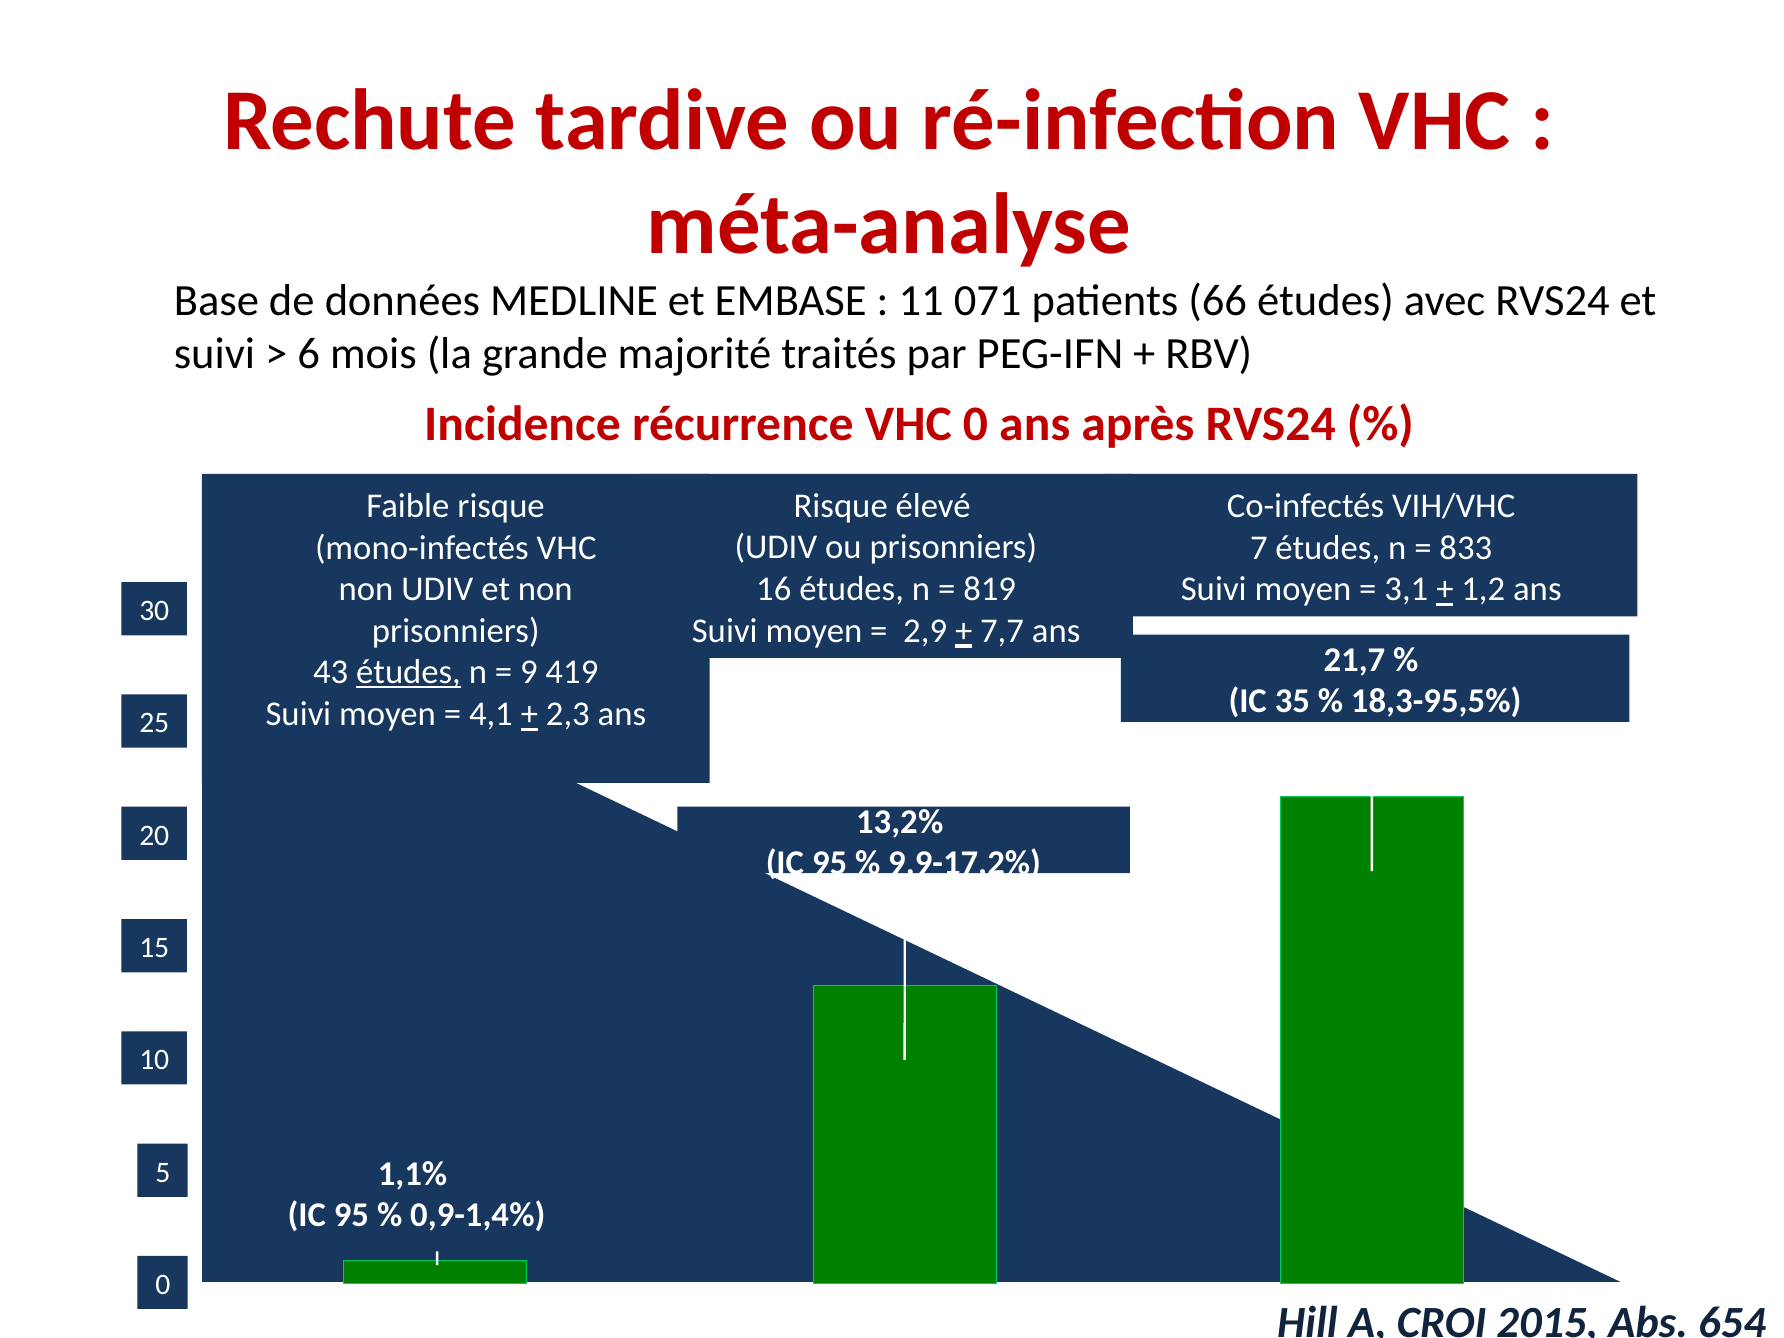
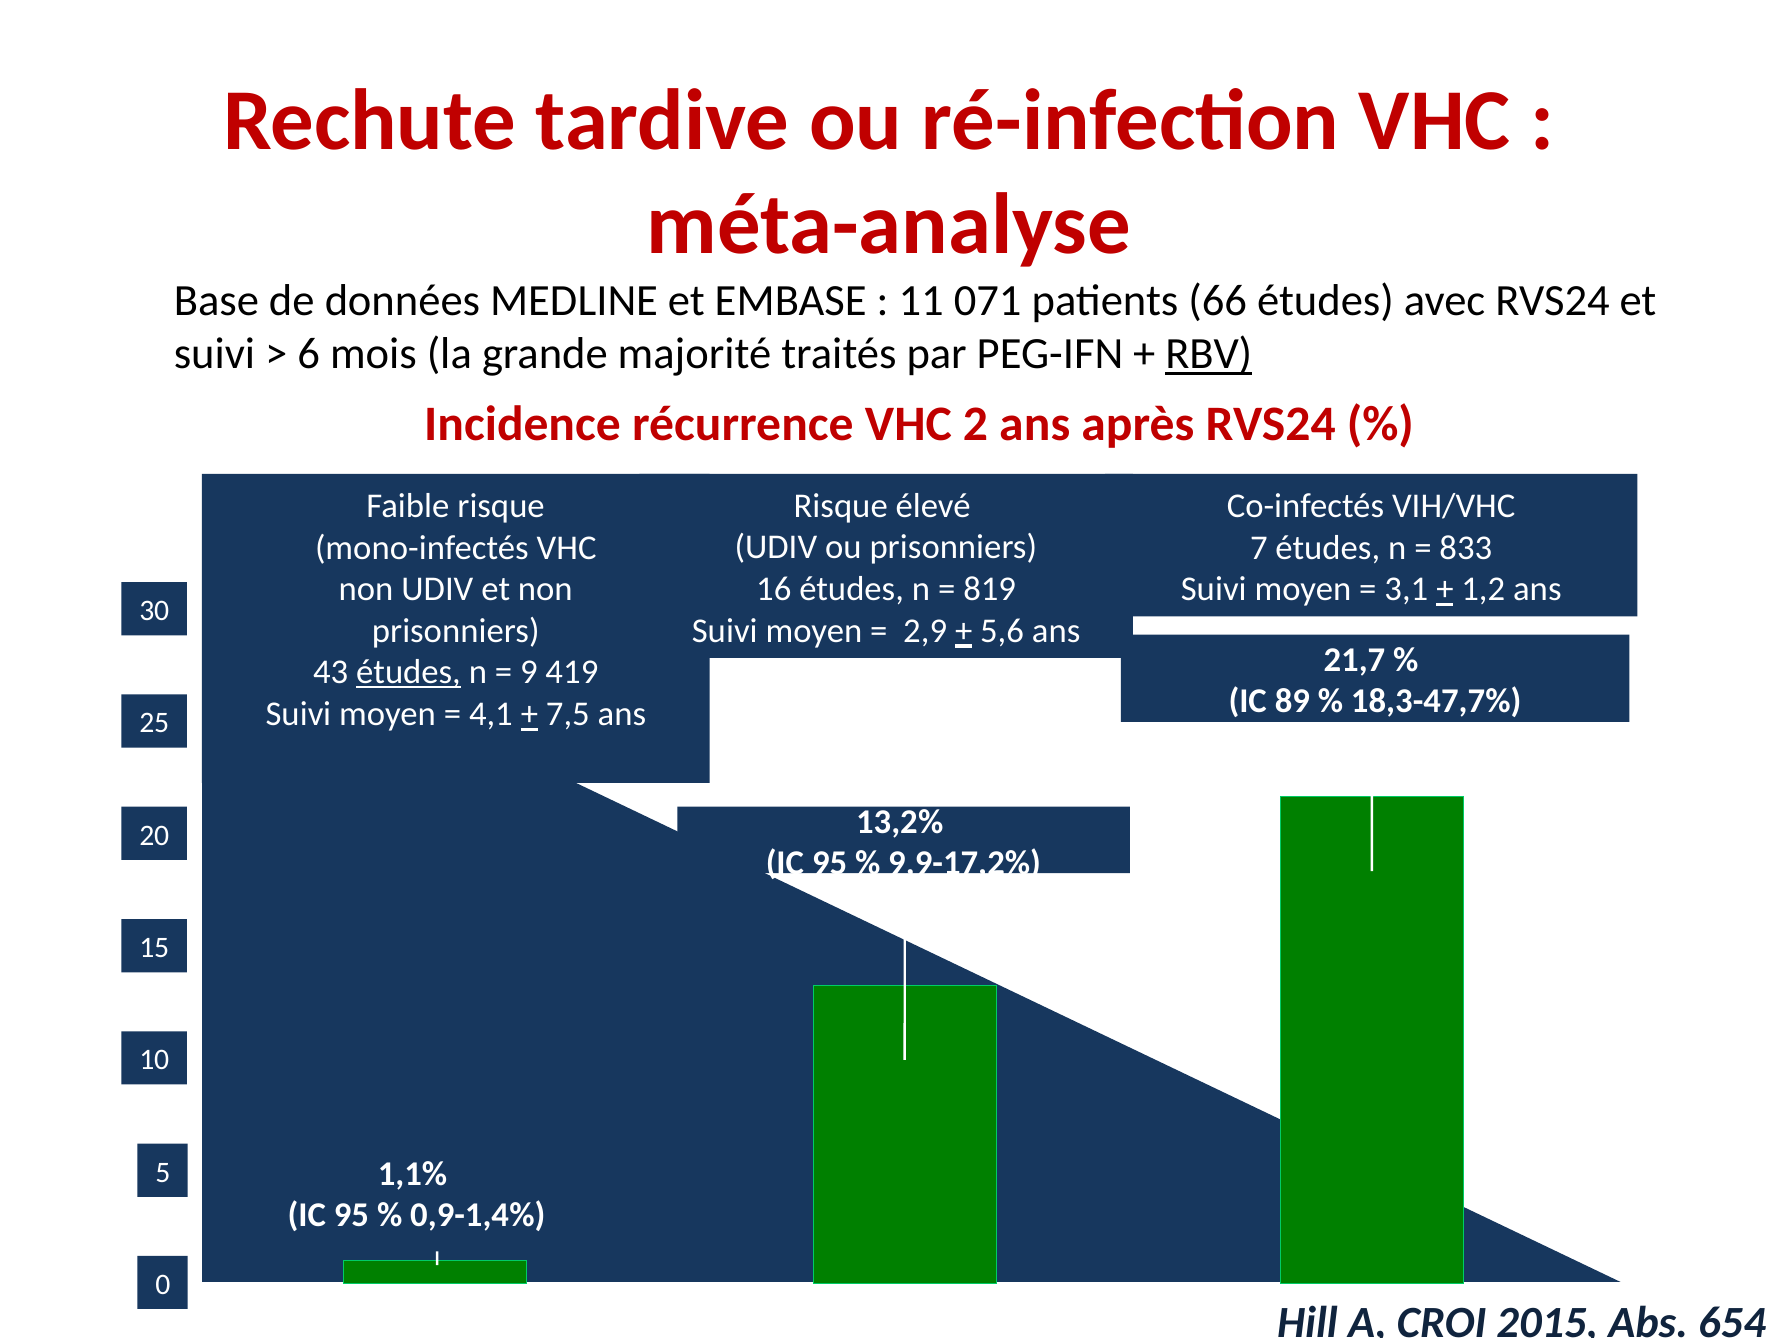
RBV underline: none -> present
VHC 0: 0 -> 2
7,7: 7,7 -> 5,6
35: 35 -> 89
18,3-95,5%: 18,3-95,5% -> 18,3-47,7%
2,3: 2,3 -> 7,5
